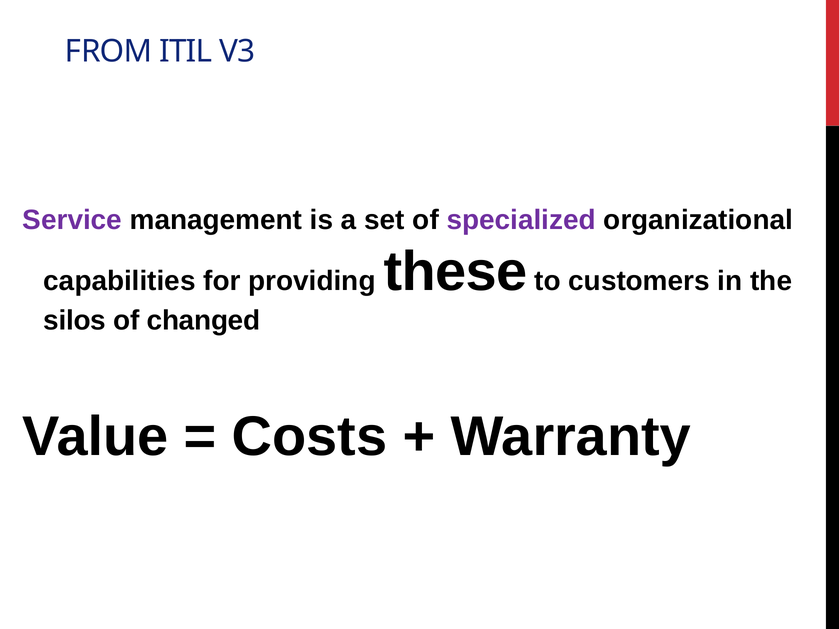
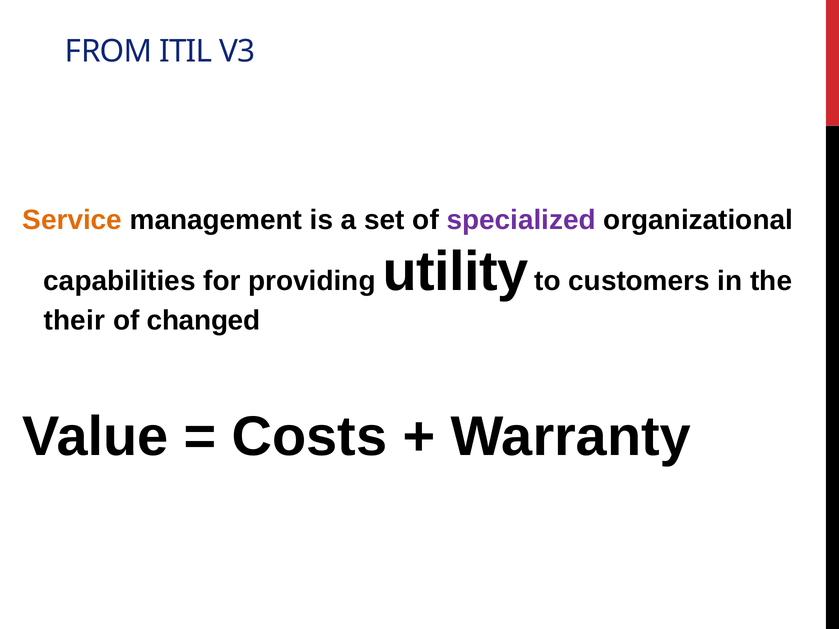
Service colour: purple -> orange
these: these -> utility
silos: silos -> their
